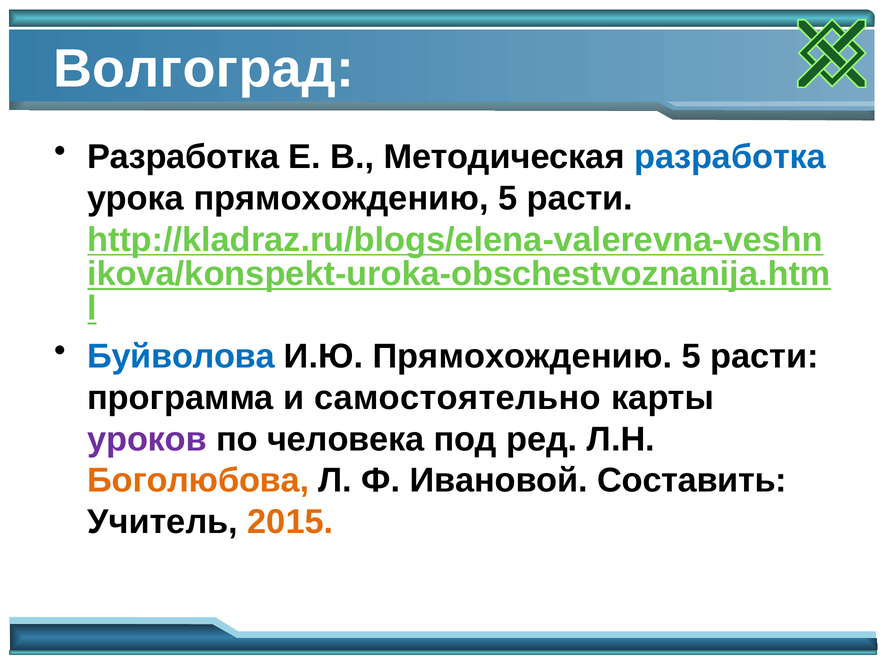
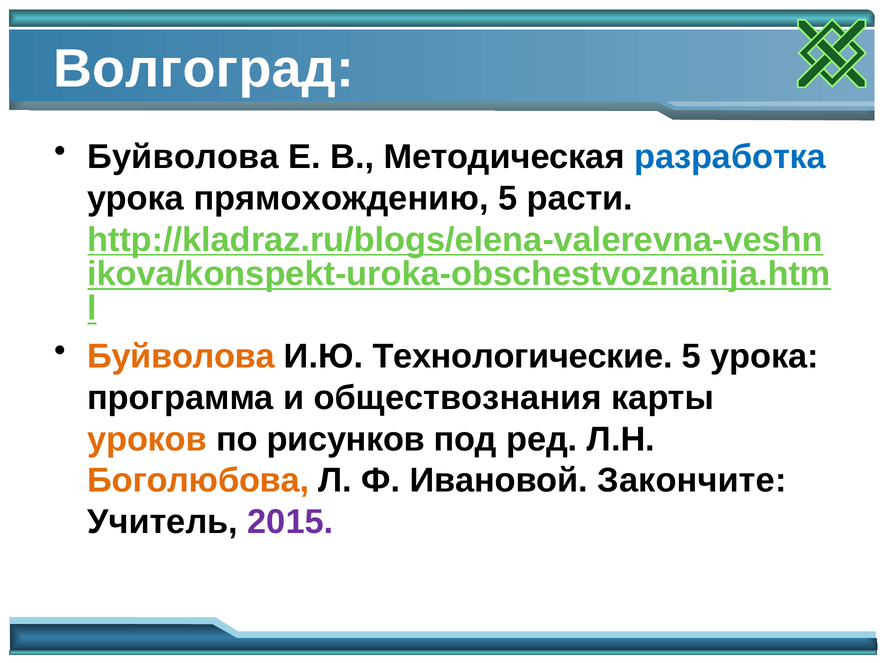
Разработка at (183, 157): Разработка -> Буйволова
Буйволова at (181, 357) colour: blue -> orange
И.Ю Прямохождению: Прямохождению -> Технологические
расти at (764, 357): расти -> урока
самостоятельно: самостоятельно -> обществознания
уроков colour: purple -> orange
человека: человека -> рисунков
Составить: Составить -> Закончите
2015 colour: orange -> purple
